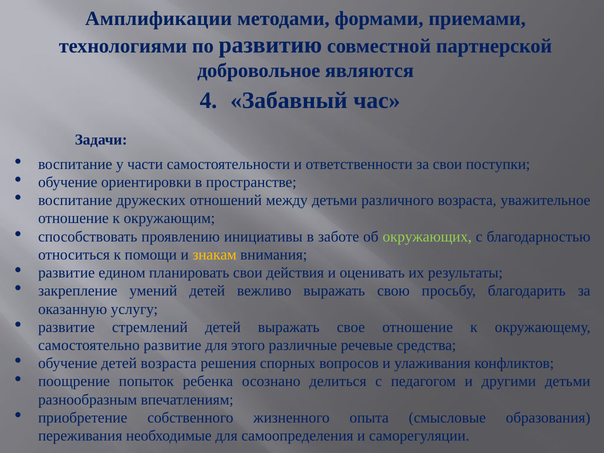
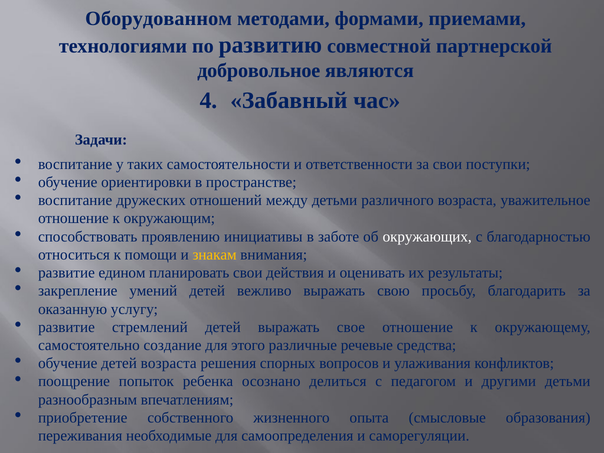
Амплификации: Амплификации -> Оборудованном
части: части -> таких
окружающих colour: light green -> white
самостоятельно развитие: развитие -> создание
